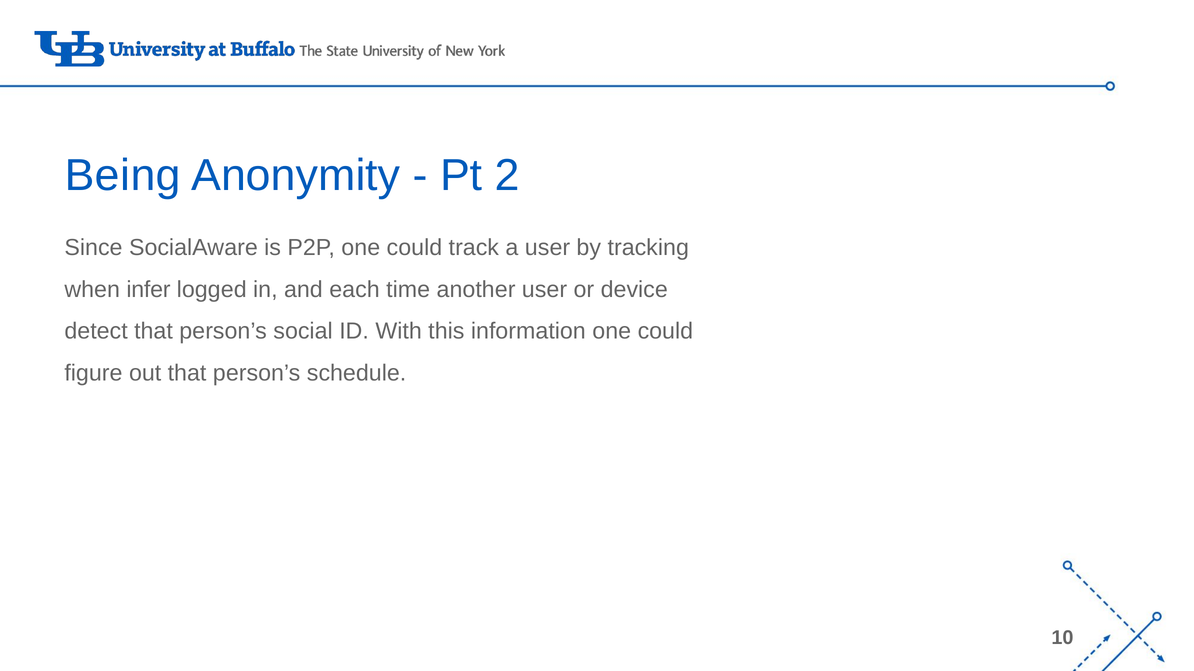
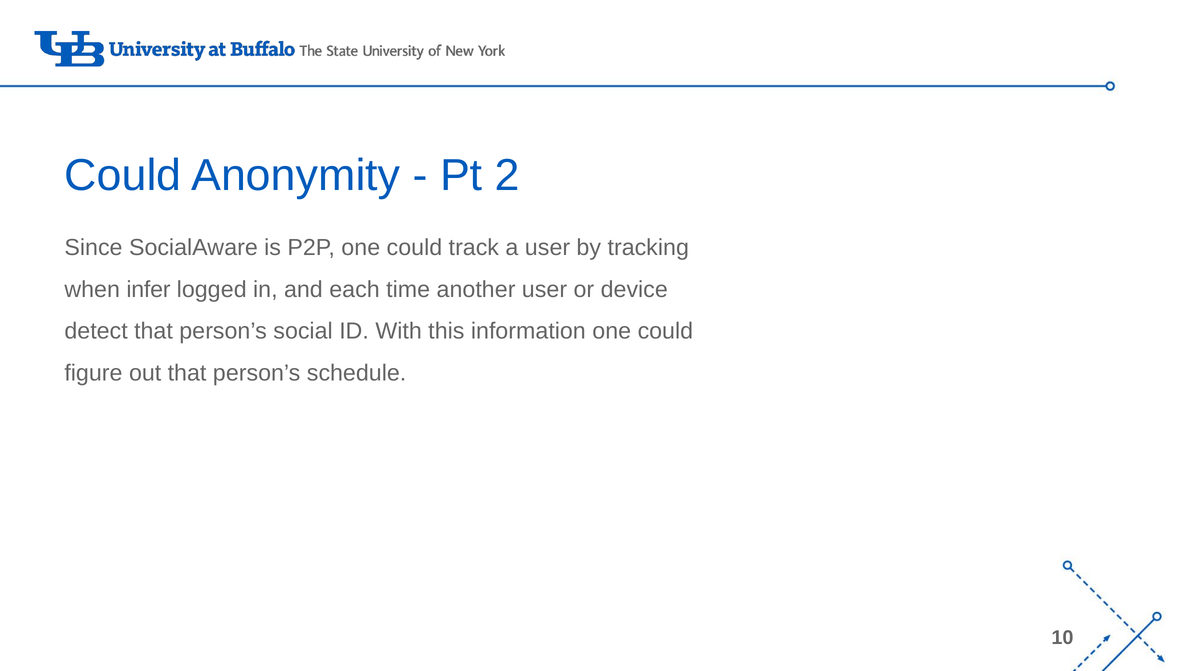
Being at (123, 176): Being -> Could
